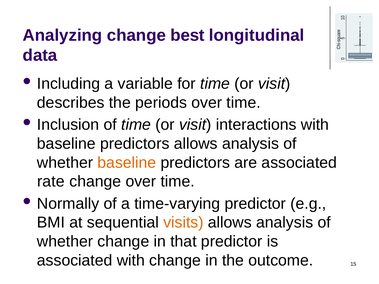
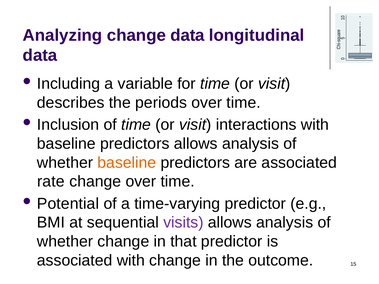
change best: best -> data
Normally: Normally -> Potential
visits colour: orange -> purple
